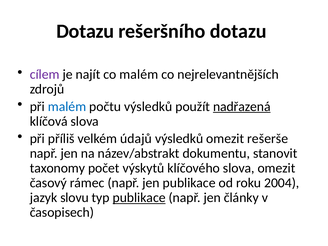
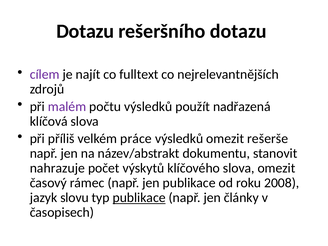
co malém: malém -> fulltext
malém at (67, 107) colour: blue -> purple
nadřazená underline: present -> none
údajů: údajů -> práce
taxonomy: taxonomy -> nahrazuje
2004: 2004 -> 2008
